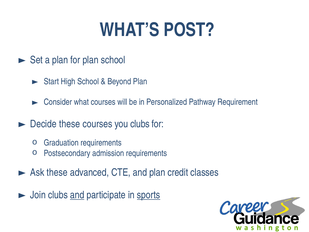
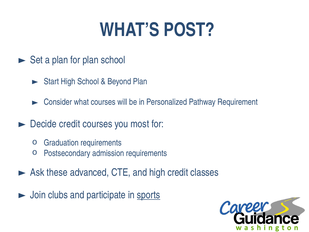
Decide these: these -> credit
you clubs: clubs -> most
and plan: plan -> high
and at (77, 195) underline: present -> none
